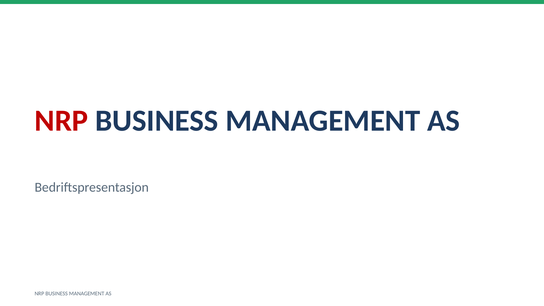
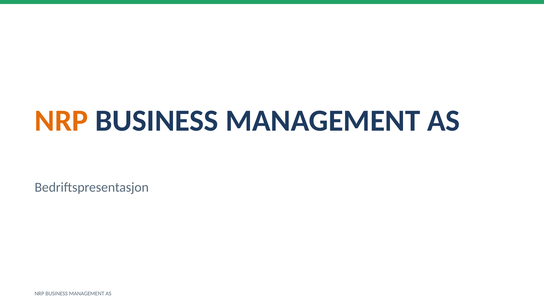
NRP at (61, 121) colour: red -> orange
